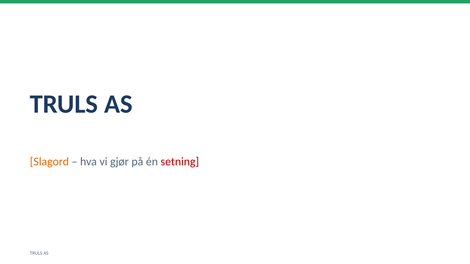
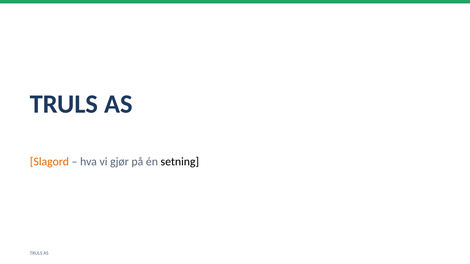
setning colour: red -> black
